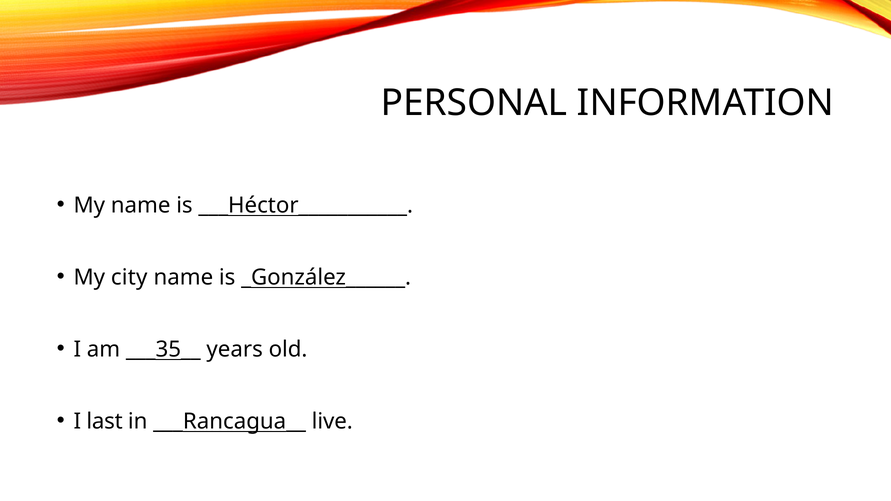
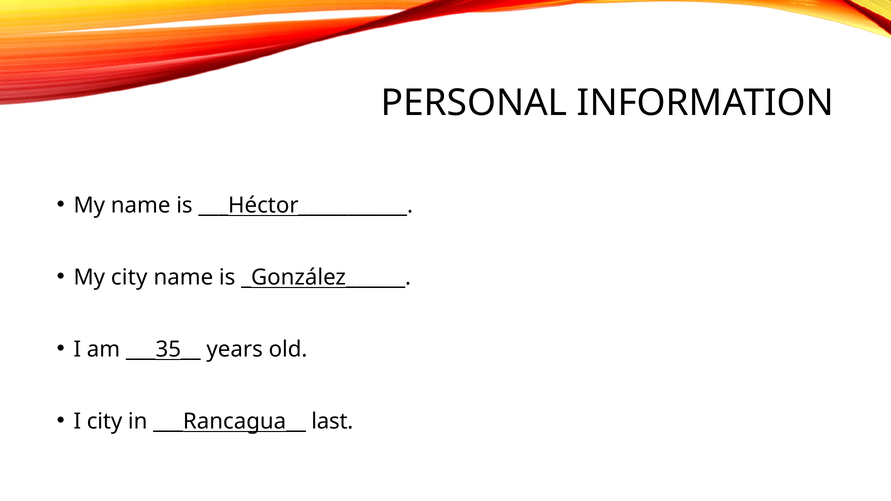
I last: last -> city
live: live -> last
